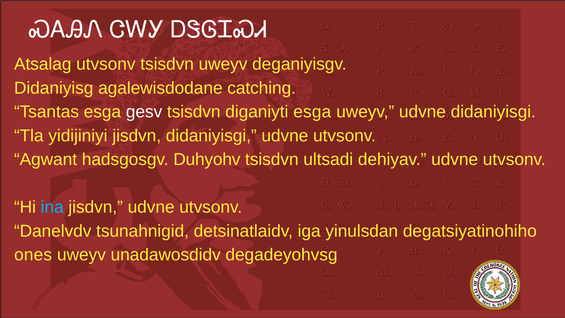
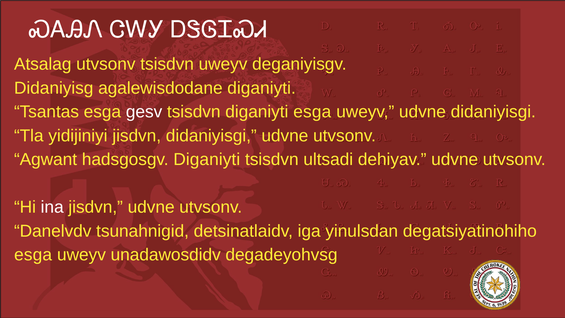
agalewisdodane catching: catching -> diganiyti
hadsgosgv Duhyohv: Duhyohv -> Diganiyti
ina colour: light blue -> white
ones at (33, 255): ones -> esga
